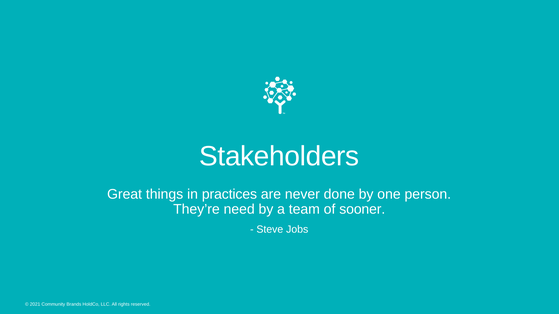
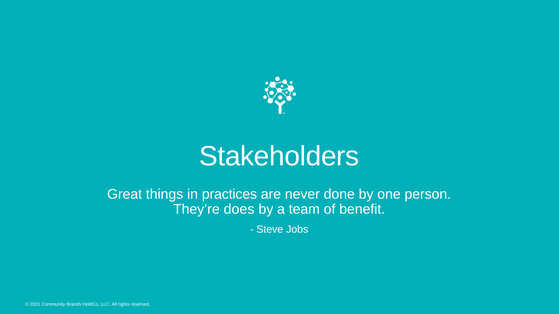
need: need -> does
sooner: sooner -> benefit
